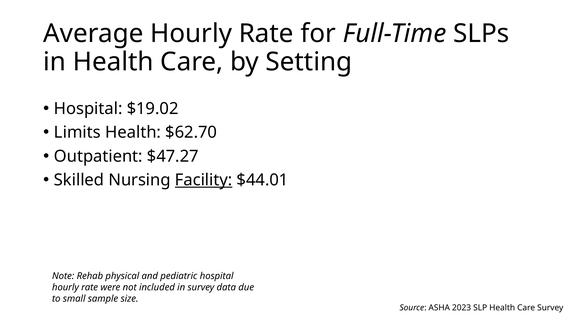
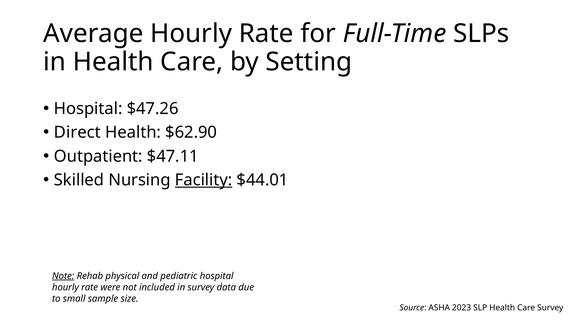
$19.02: $19.02 -> $47.26
Limits: Limits -> Direct
$62.70: $62.70 -> $62.90
$47.27: $47.27 -> $47.11
Note underline: none -> present
